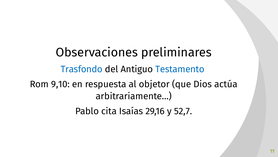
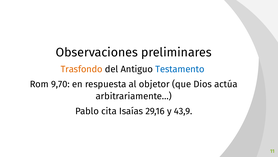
Trasfondo colour: blue -> orange
9,10: 9,10 -> 9,70
52,7: 52,7 -> 43,9
